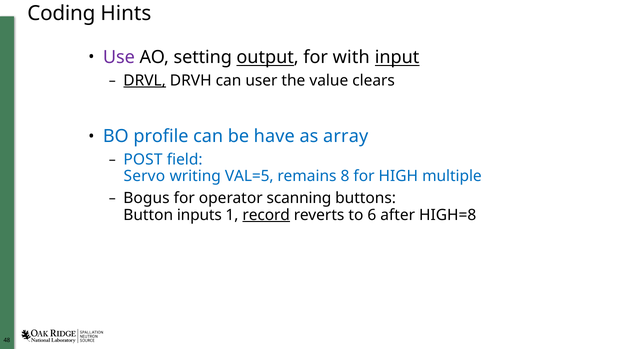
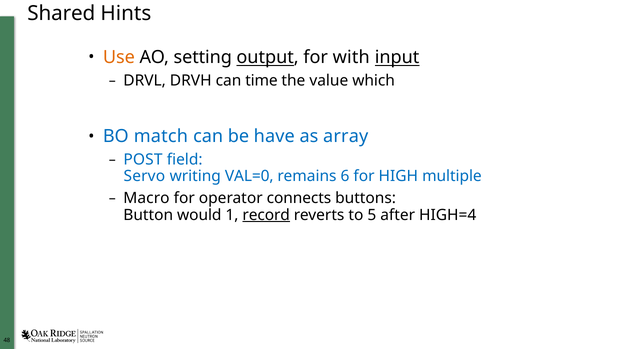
Coding: Coding -> Shared
Use colour: purple -> orange
DRVL underline: present -> none
user: user -> time
clears: clears -> which
profile: profile -> match
VAL=5: VAL=5 -> VAL=0
8: 8 -> 6
Bogus: Bogus -> Macro
scanning: scanning -> connects
inputs: inputs -> would
6: 6 -> 5
HIGH=8: HIGH=8 -> HIGH=4
